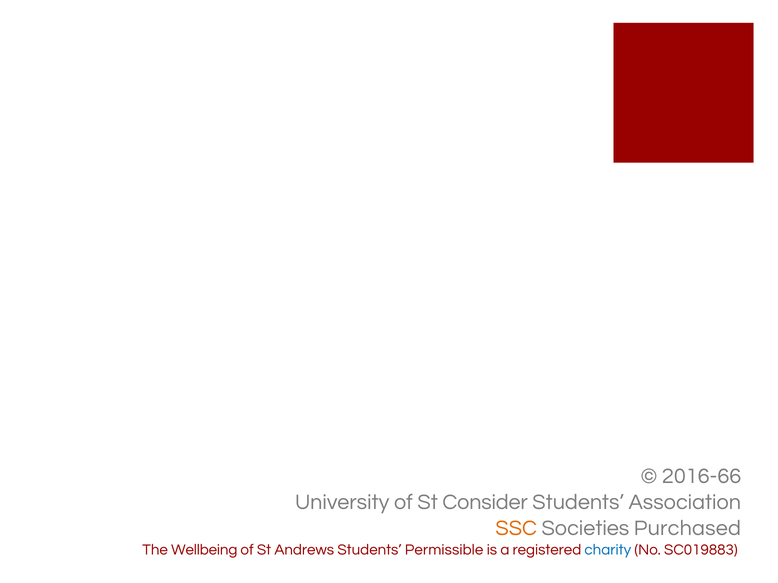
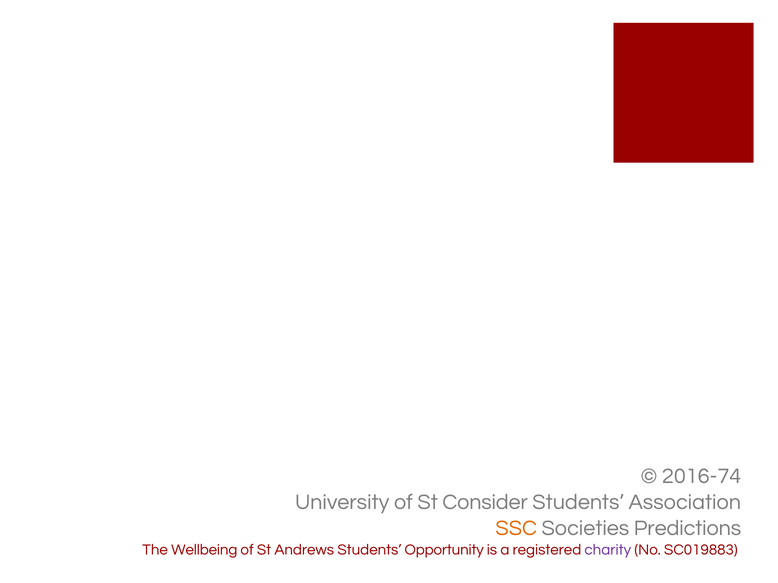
2016-66: 2016-66 -> 2016-74
Purchased: Purchased -> Predictions
Permissible: Permissible -> Opportunity
charity colour: blue -> purple
